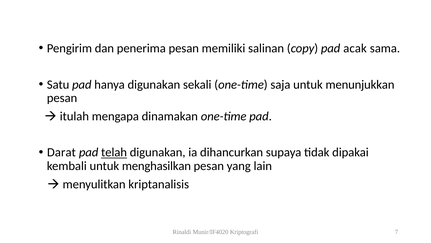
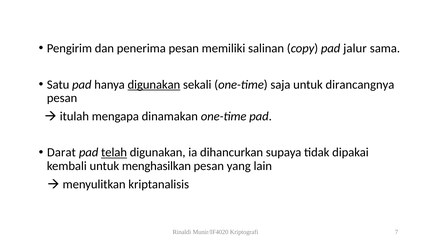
acak: acak -> jalur
digunakan at (154, 84) underline: none -> present
menunjukkan: menunjukkan -> dirancangnya
